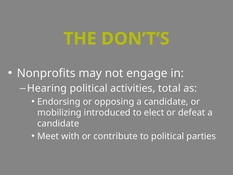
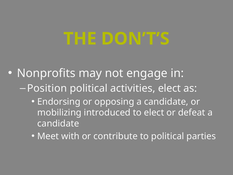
Hearing: Hearing -> Position
activities total: total -> elect
